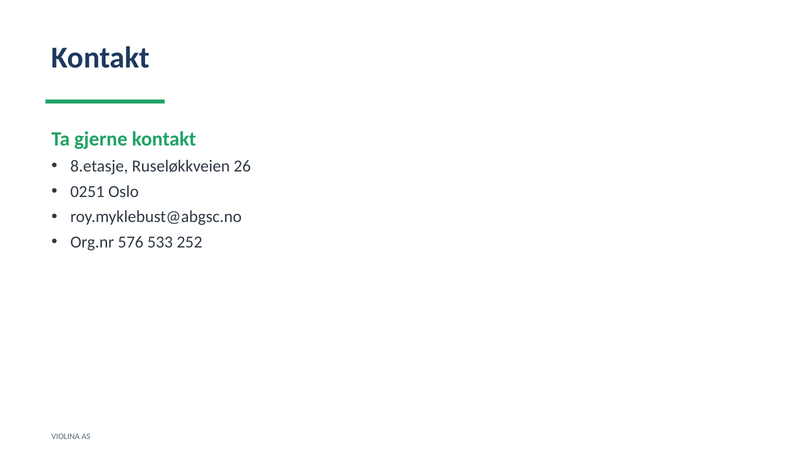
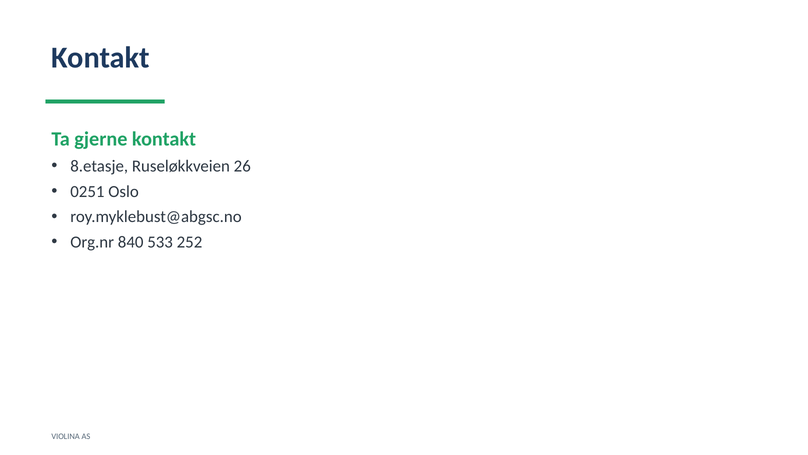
576: 576 -> 840
